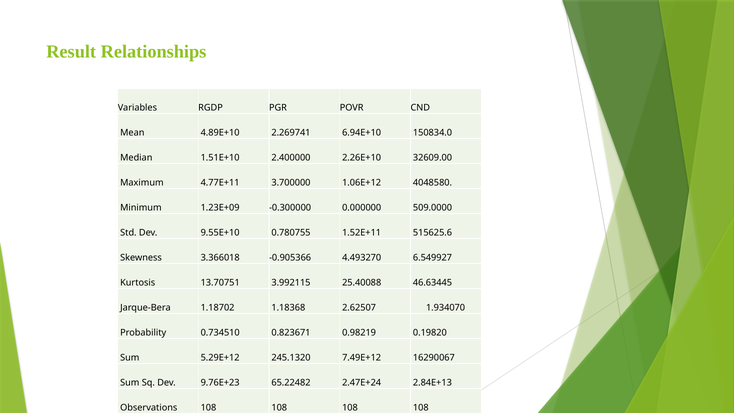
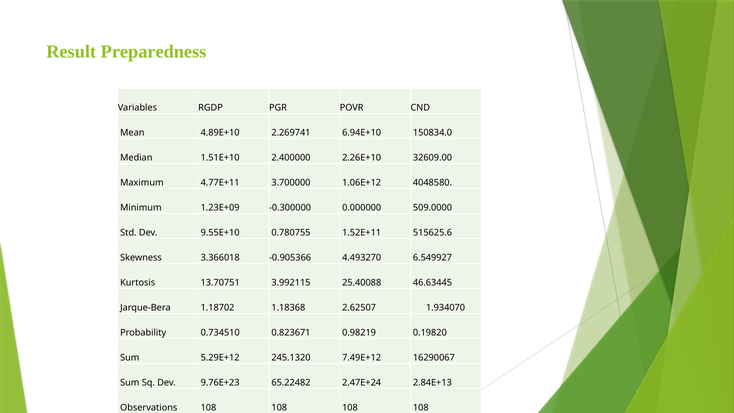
Relationships: Relationships -> Preparedness
